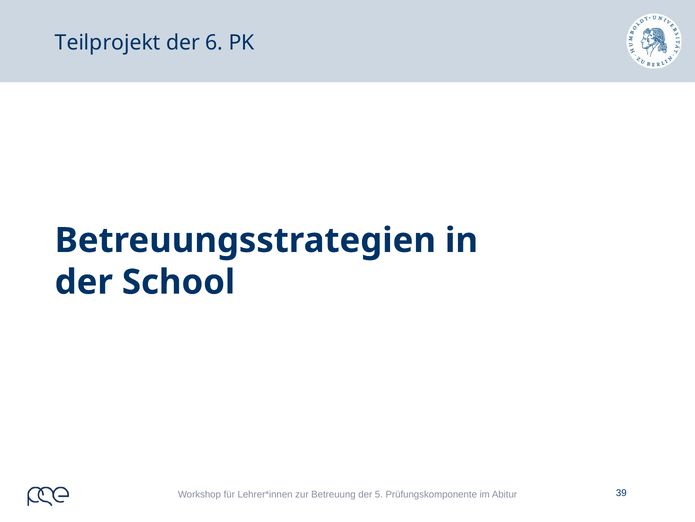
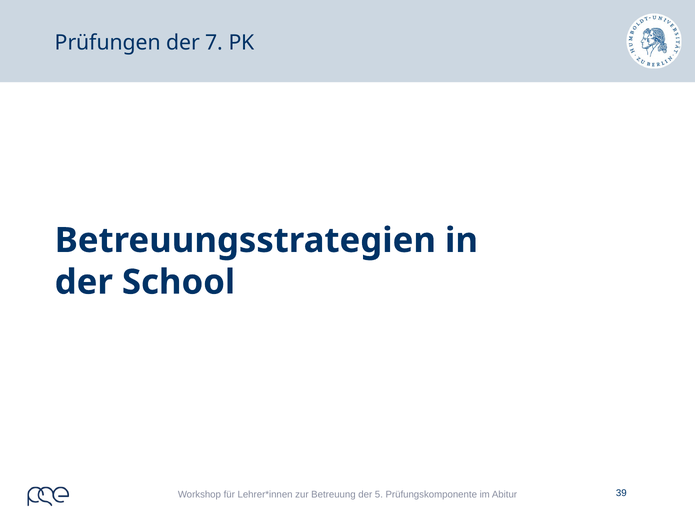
Teilprojekt: Teilprojekt -> Prüfungen
6: 6 -> 7
